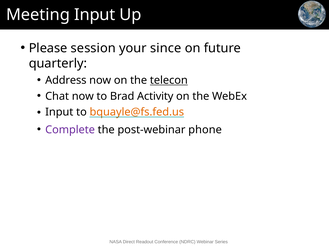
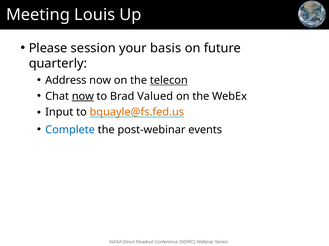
Meeting Input: Input -> Louis
since: since -> basis
now at (83, 96) underline: none -> present
Activity: Activity -> Valued
Complete colour: purple -> blue
phone: phone -> events
